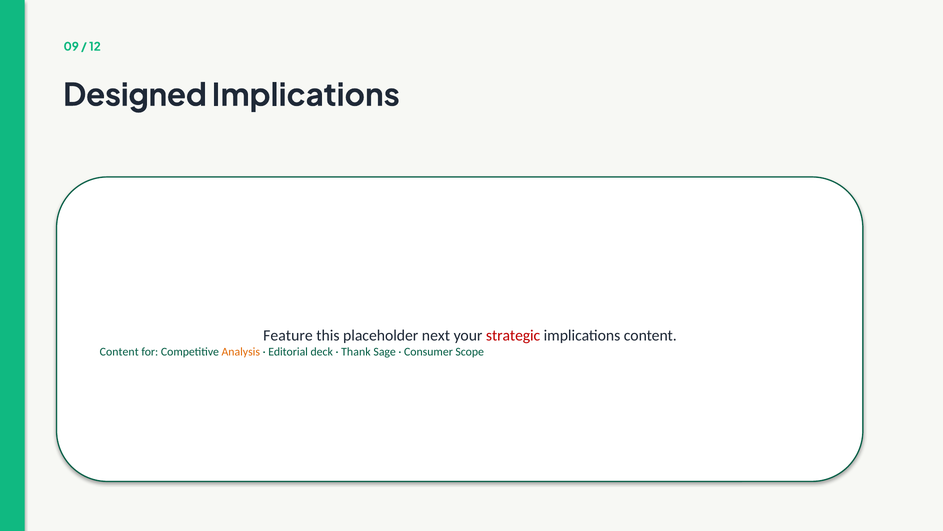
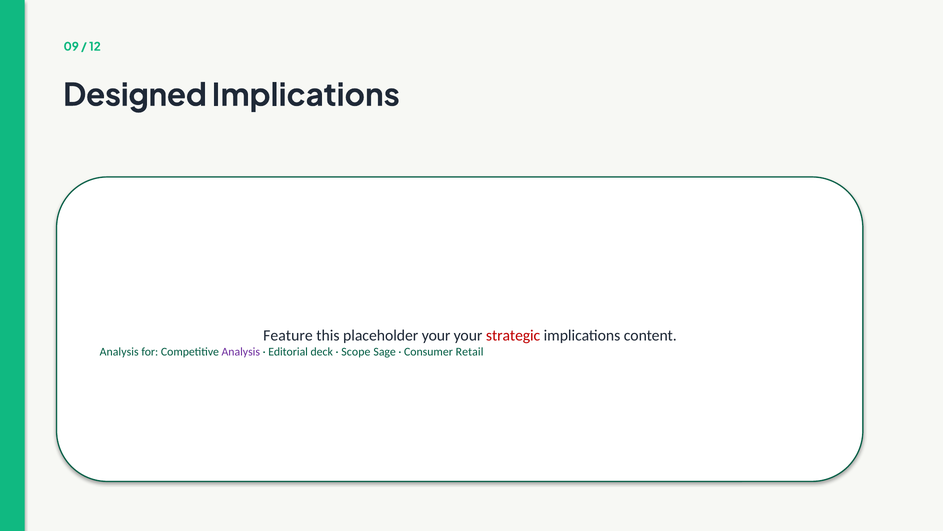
placeholder next: next -> your
Content at (119, 351): Content -> Analysis
Analysis at (241, 351) colour: orange -> purple
Thank: Thank -> Scope
Scope: Scope -> Retail
